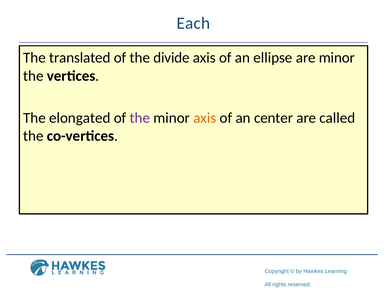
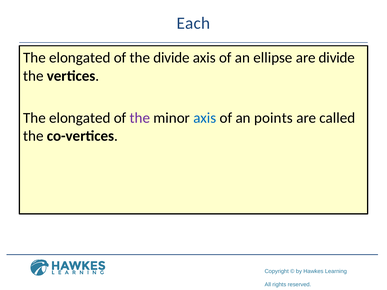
translated at (80, 58): translated -> elongated
are minor: minor -> divide
axis at (205, 118) colour: orange -> blue
center: center -> points
